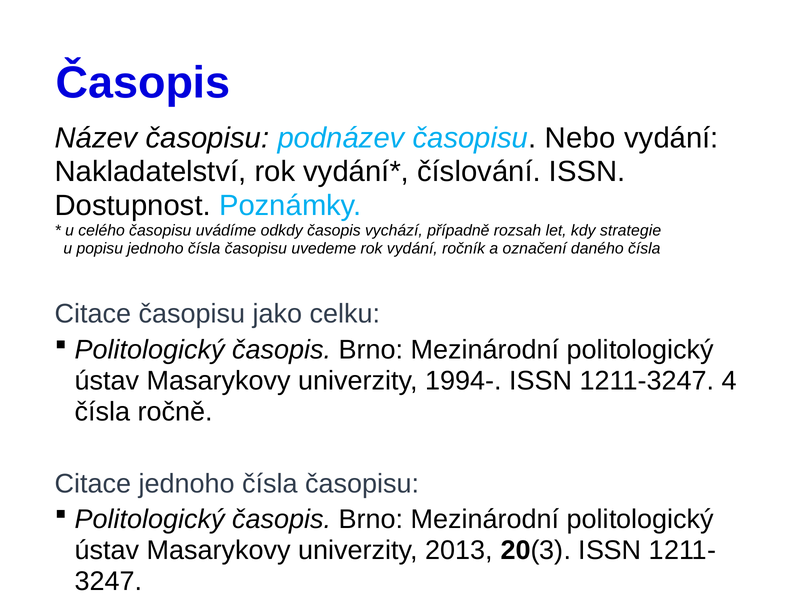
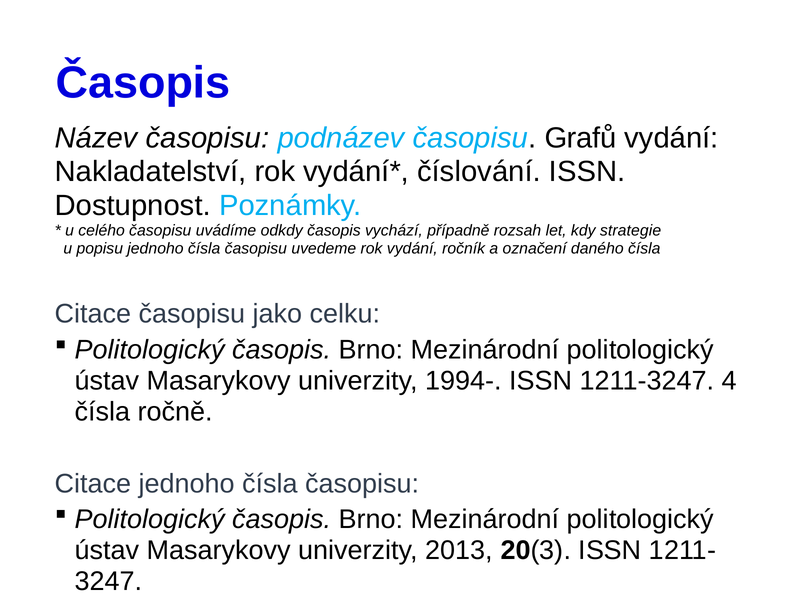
Nebo: Nebo -> Grafů
